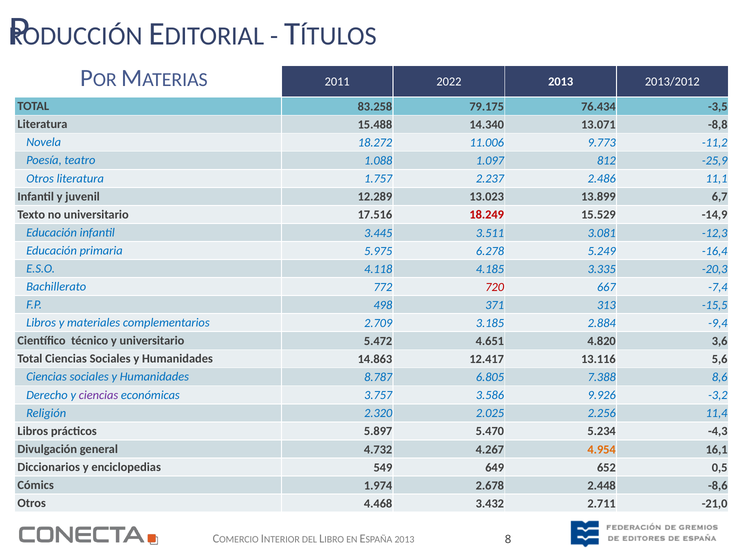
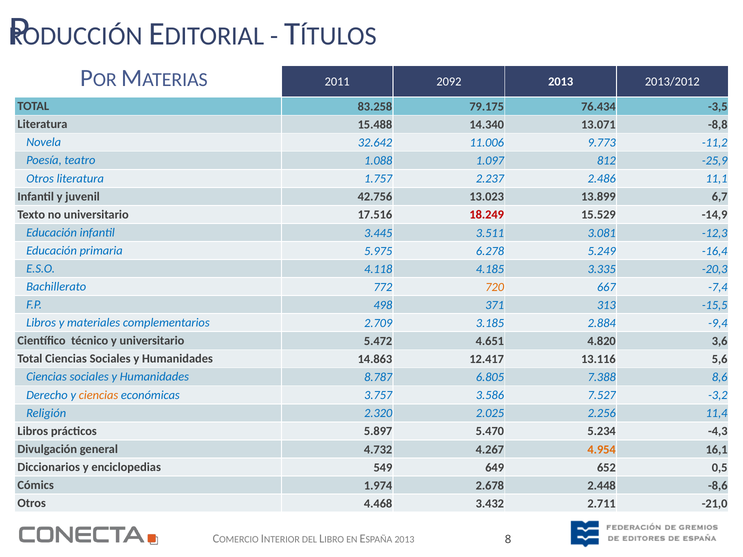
2022: 2022 -> 2092
18.272: 18.272 -> 32.642
12.289: 12.289 -> 42.756
720 colour: red -> orange
ciencias at (98, 395) colour: purple -> orange
9.926: 9.926 -> 7.527
